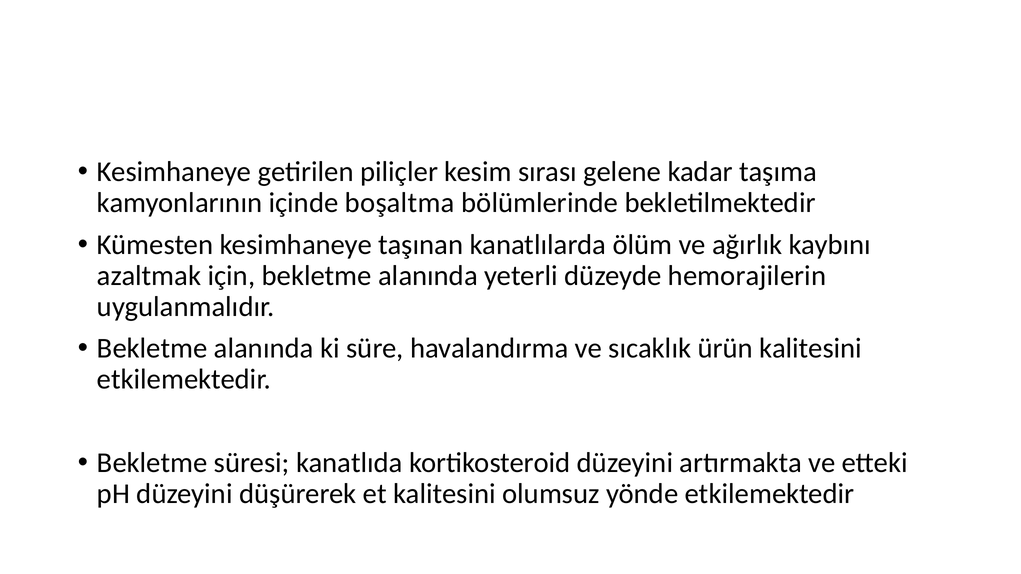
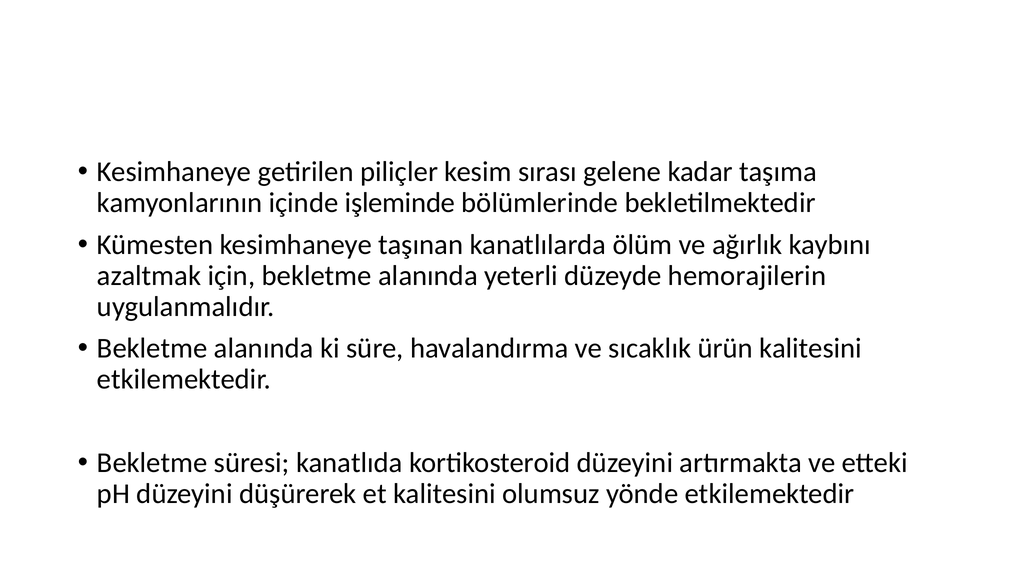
boşaltma: boşaltma -> işleminde
